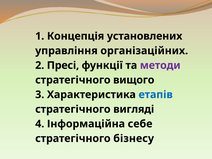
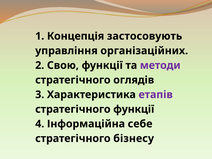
установлених: установлених -> застосовують
Пресі: Пресі -> Свою
вищого: вищого -> оглядів
етапів colour: blue -> purple
стратегічного вигляді: вигляді -> функції
